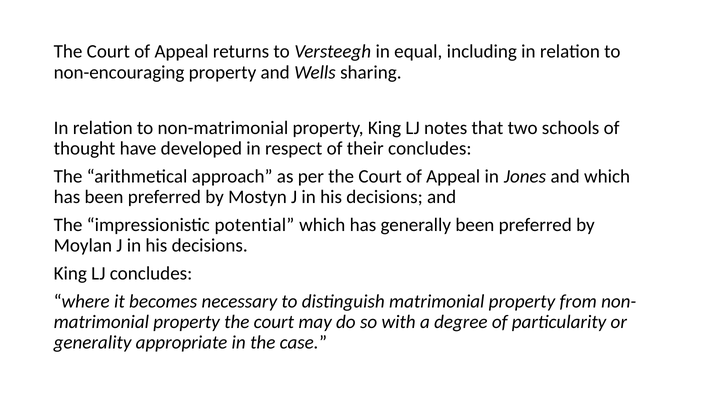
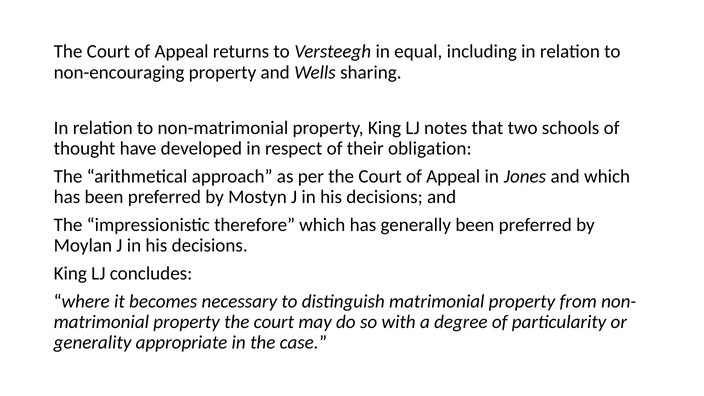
their concludes: concludes -> obligation
potential: potential -> therefore
